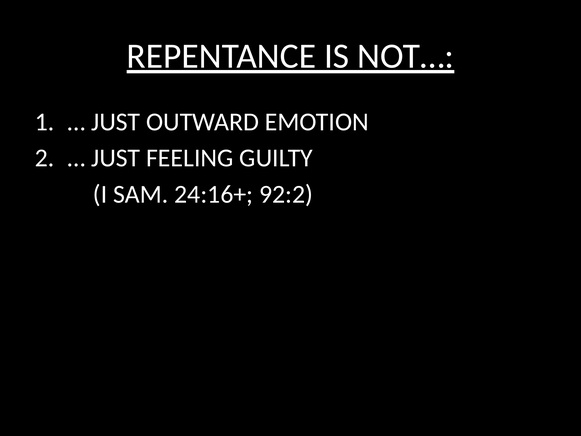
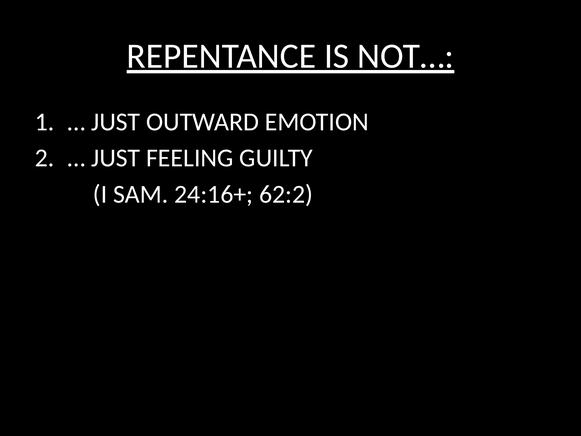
92:2: 92:2 -> 62:2
